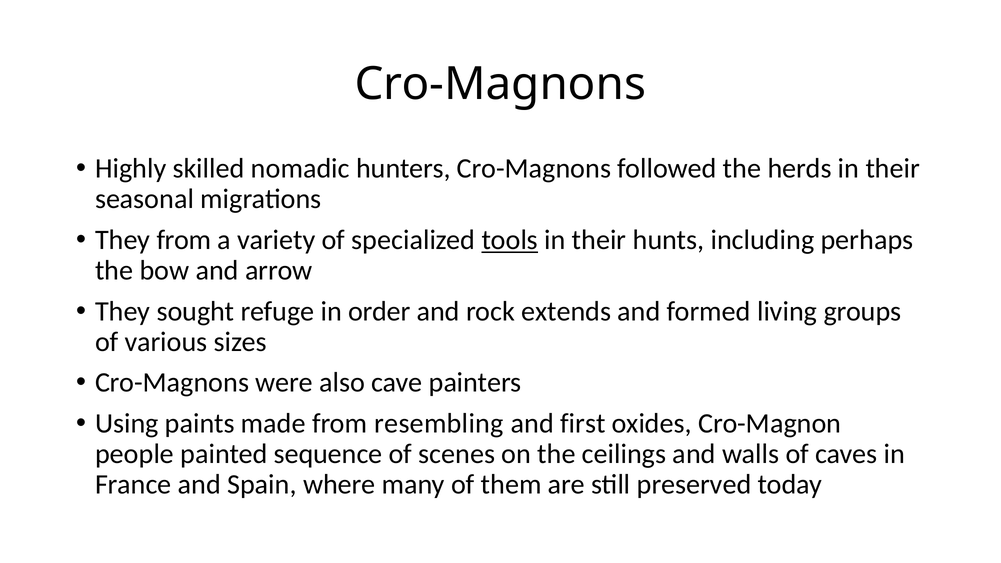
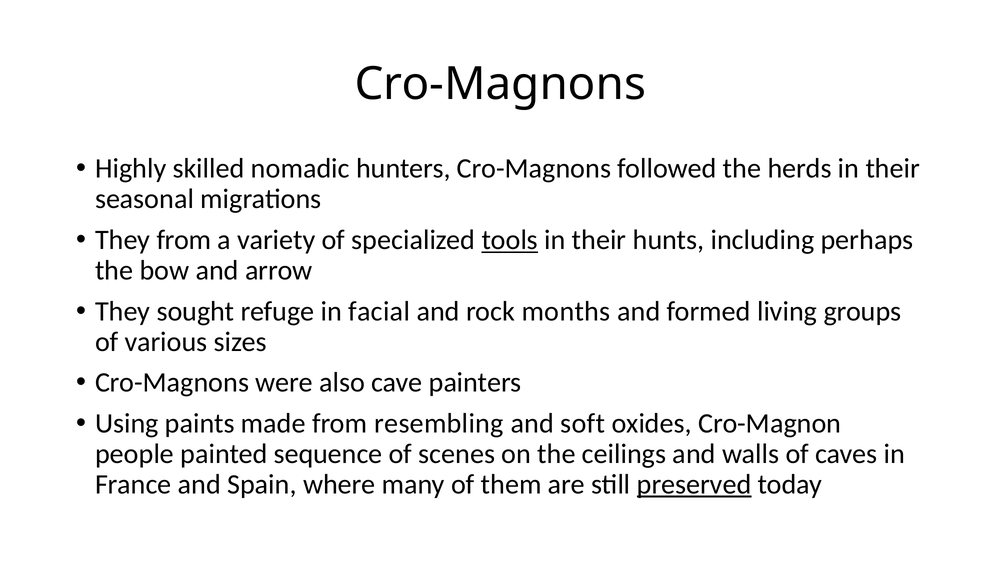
order: order -> facial
extends: extends -> months
first: first -> soft
preserved underline: none -> present
